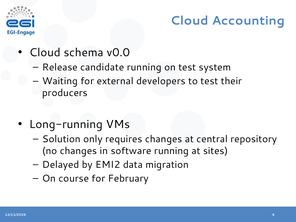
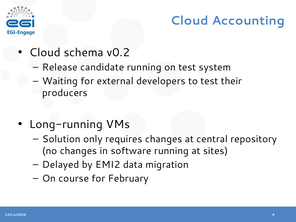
v0.0: v0.0 -> v0.2
